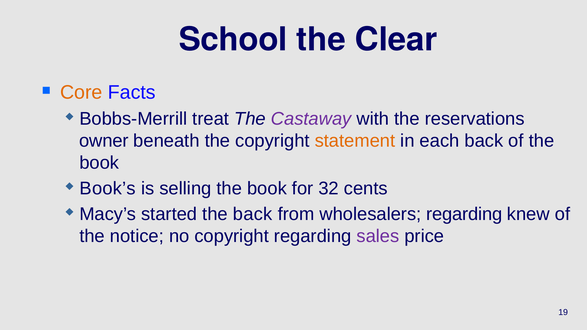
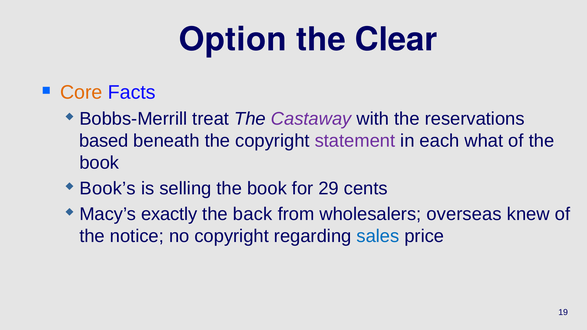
School: School -> Option
owner: owner -> based
statement colour: orange -> purple
each back: back -> what
32: 32 -> 29
started: started -> exactly
wholesalers regarding: regarding -> overseas
sales colour: purple -> blue
